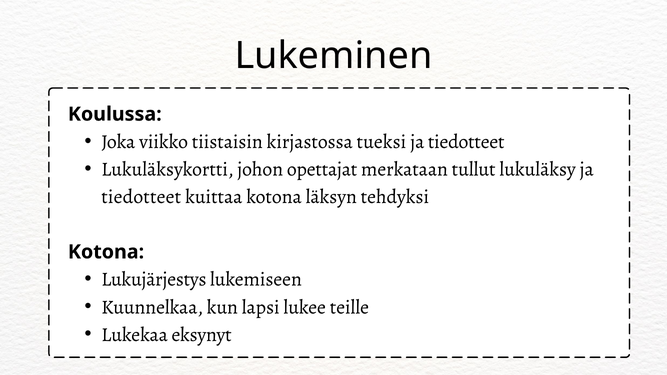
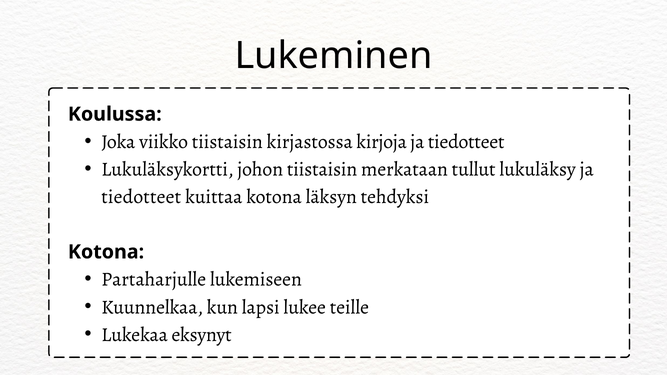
tueksi: tueksi -> kirjoja
johon opettajat: opettajat -> tiistaisin
Lukujärjestys: Lukujärjestys -> Partaharjulle
